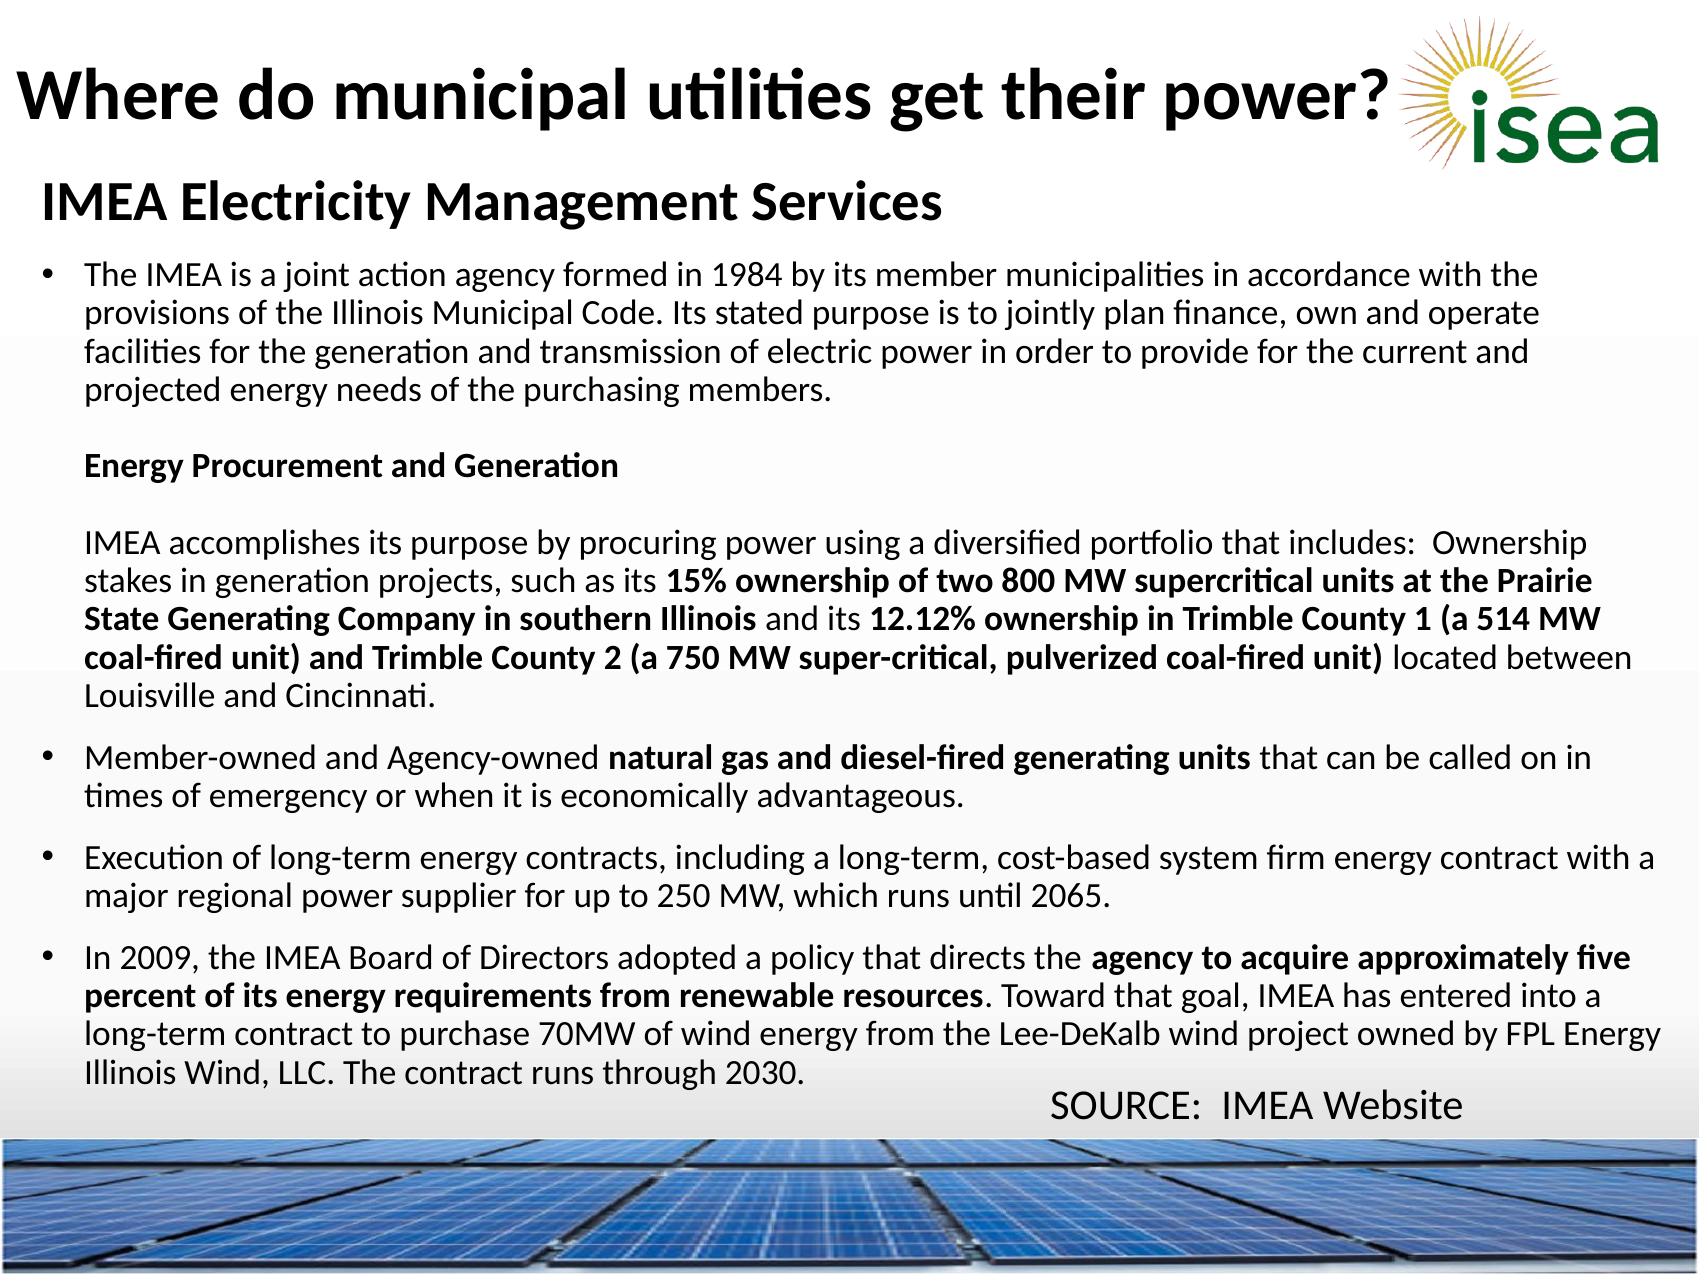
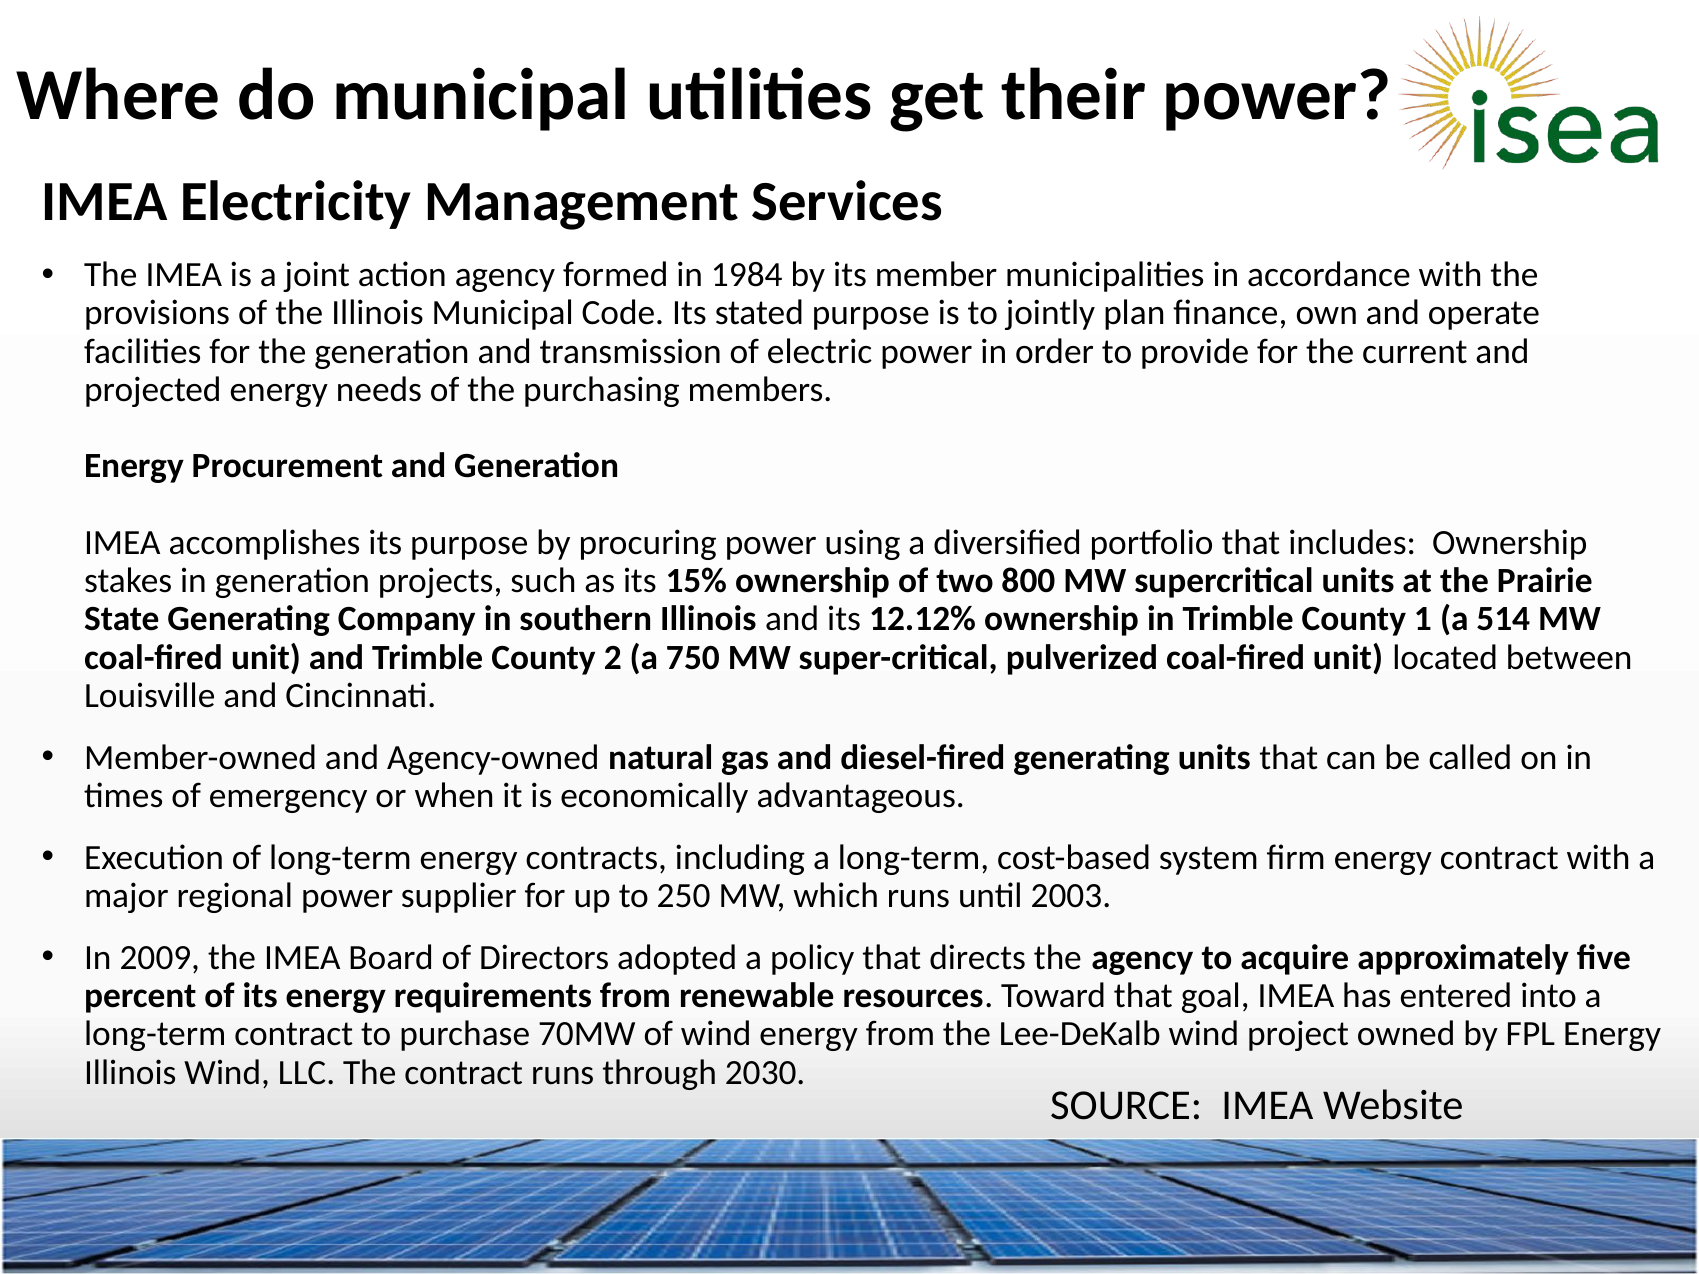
2065: 2065 -> 2003
